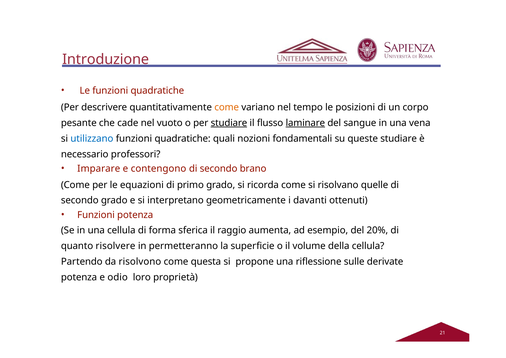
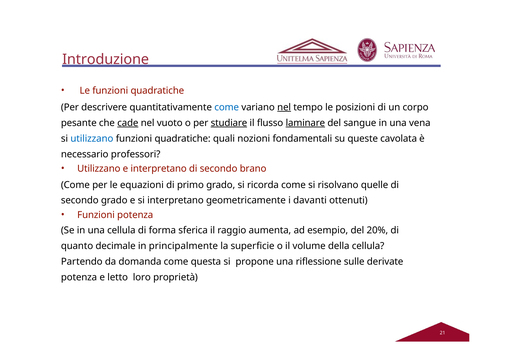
come at (227, 107) colour: orange -> blue
nel at (284, 107) underline: none -> present
cade underline: none -> present
queste studiare: studiare -> cavolata
Imparare at (99, 168): Imparare -> Utilizzano
e contengono: contengono -> interpretano
risolvere: risolvere -> decimale
permetteranno: permetteranno -> principalmente
risolvono: risolvono -> domanda
odio: odio -> letto
